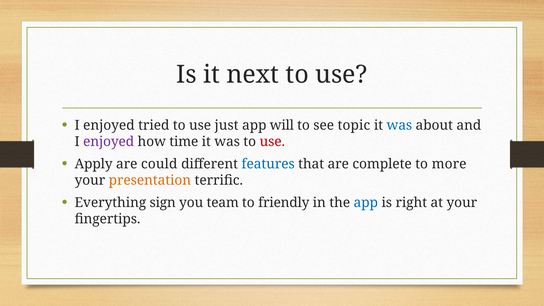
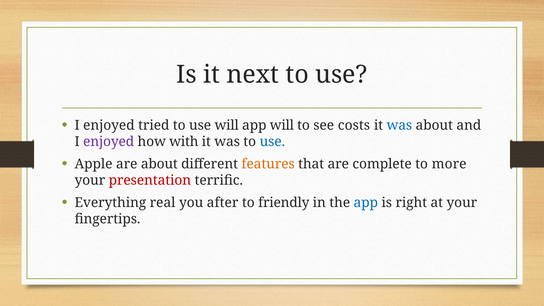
use just: just -> will
topic: topic -> costs
time: time -> with
use at (272, 142) colour: red -> blue
Apply: Apply -> Apple
are could: could -> about
features colour: blue -> orange
presentation colour: orange -> red
sign: sign -> real
team: team -> after
